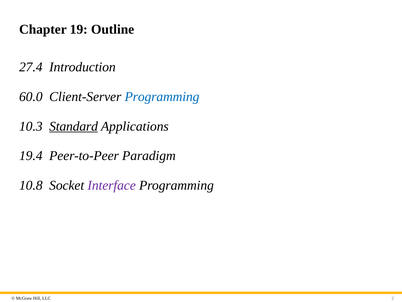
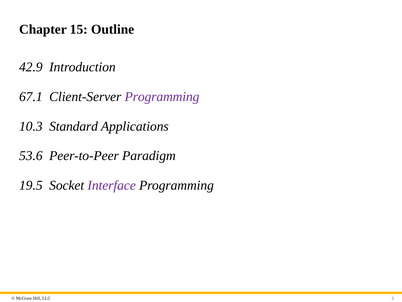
19: 19 -> 15
27.4: 27.4 -> 42.9
60.0: 60.0 -> 67.1
Programming at (162, 97) colour: blue -> purple
Standard underline: present -> none
19.4: 19.4 -> 53.6
10.8: 10.8 -> 19.5
